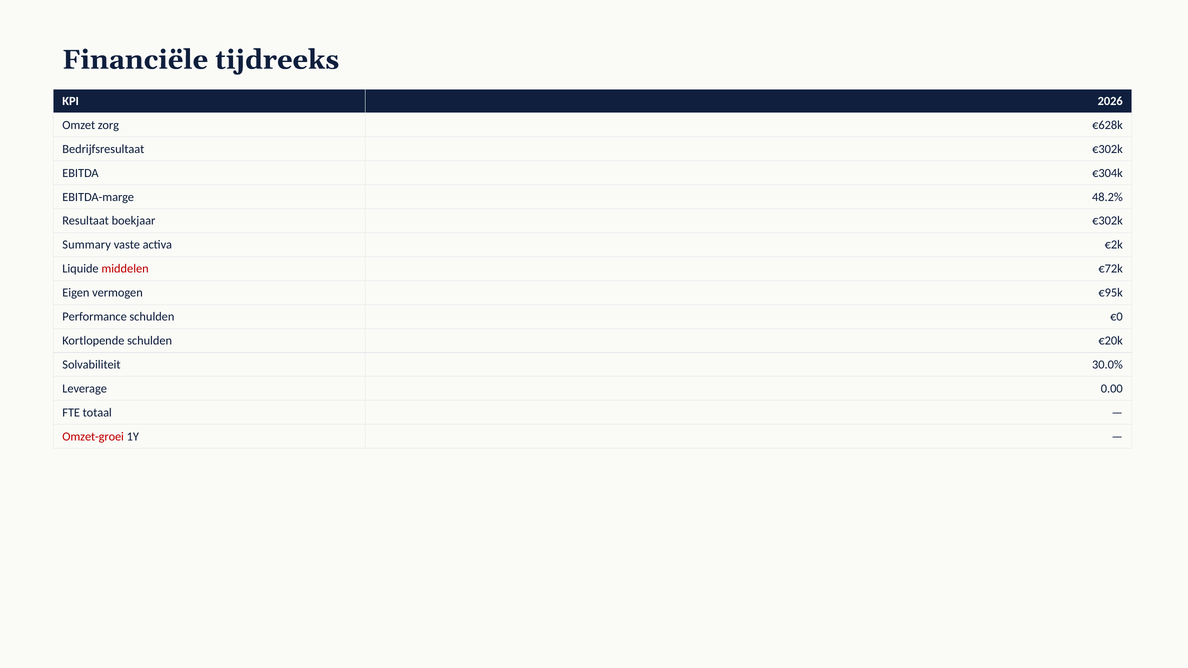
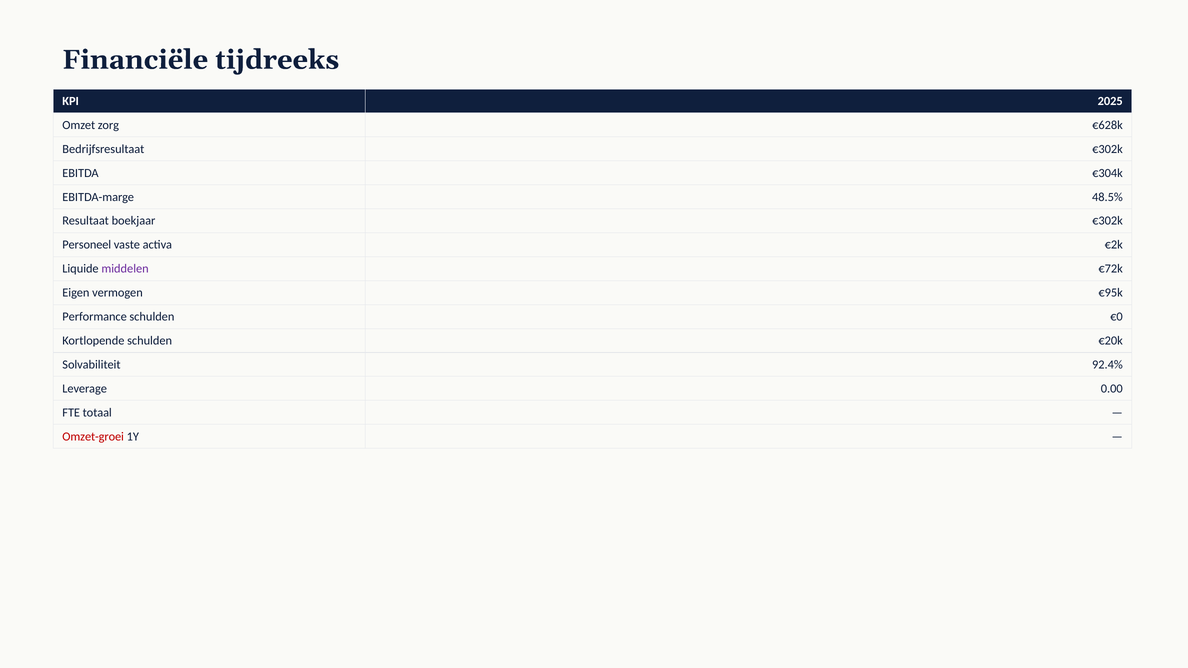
2026: 2026 -> 2025
48.2%: 48.2% -> 48.5%
Summary: Summary -> Personeel
middelen colour: red -> purple
30.0%: 30.0% -> 92.4%
